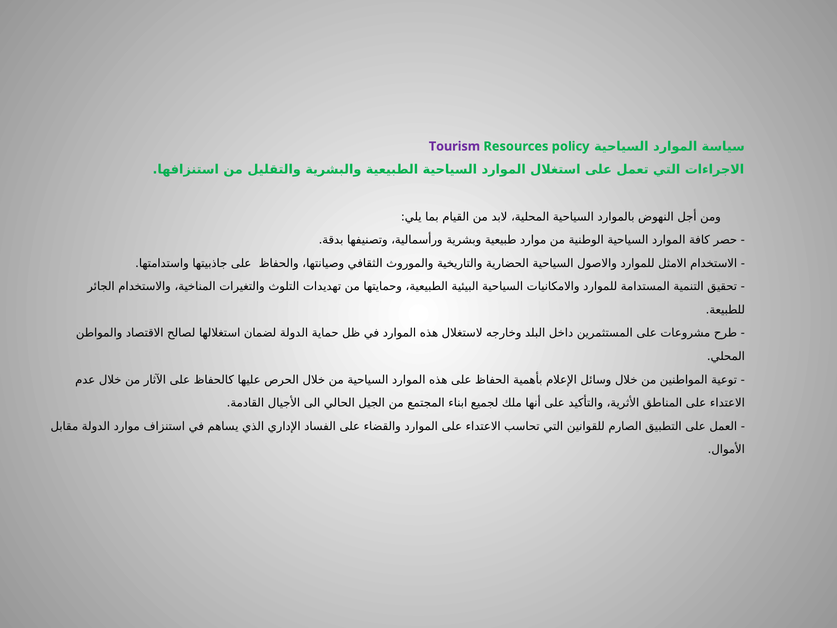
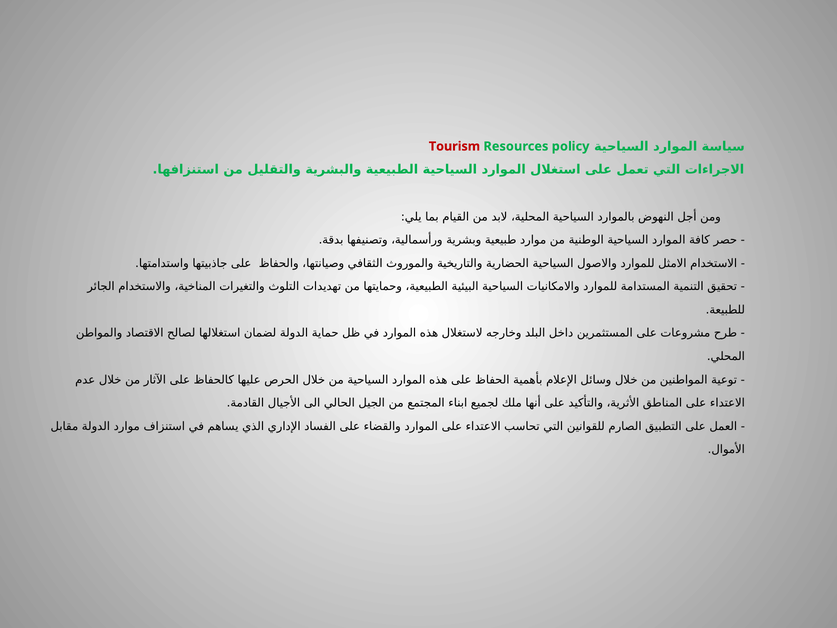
Tourism colour: purple -> red
